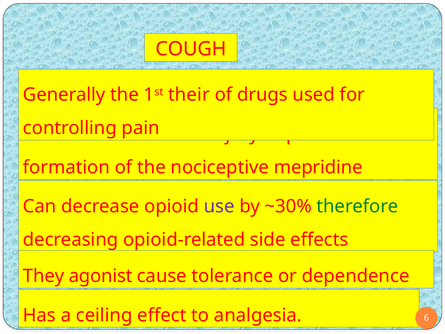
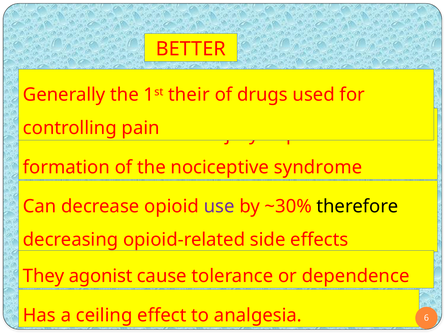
COUGH: COUGH -> BETTER
mepridine: mepridine -> syndrome
therefore colour: green -> black
